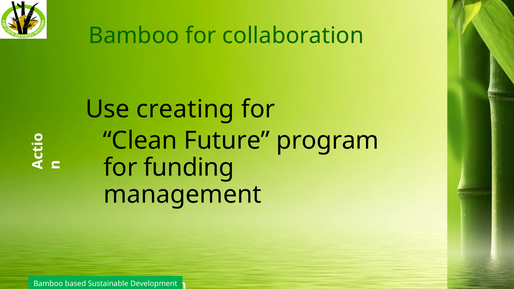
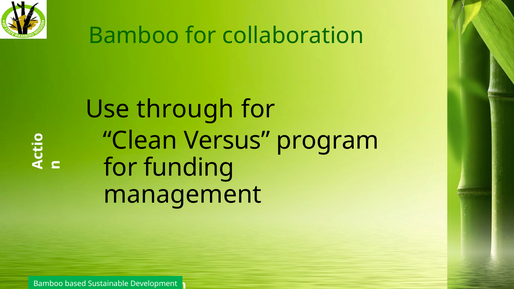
creating: creating -> through
Future: Future -> Versus
